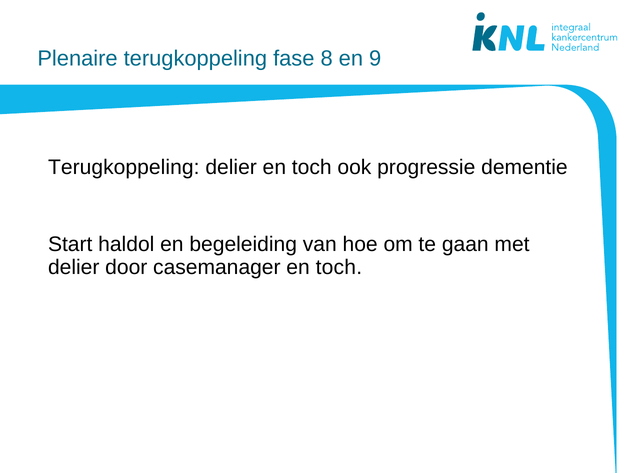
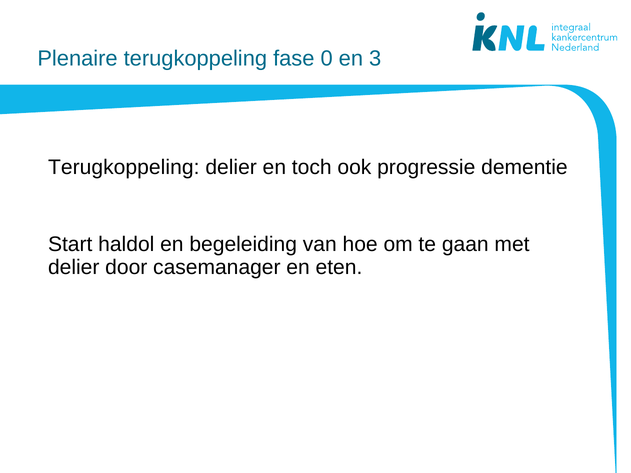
8: 8 -> 0
9: 9 -> 3
casemanager en toch: toch -> eten
